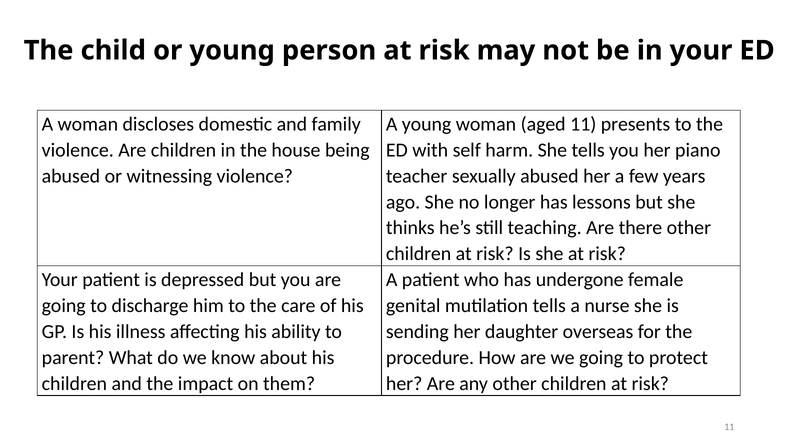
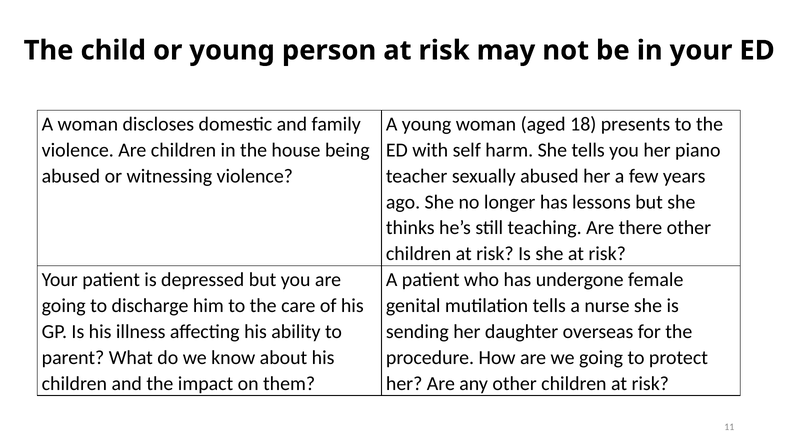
aged 11: 11 -> 18
